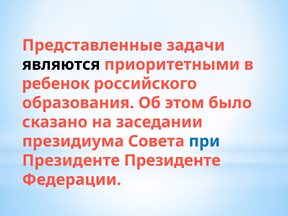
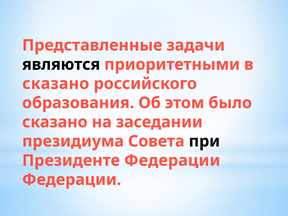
ребенок at (56, 84): ребенок -> сказано
при colour: blue -> black
Президенте Президенте: Президенте -> Федерации
